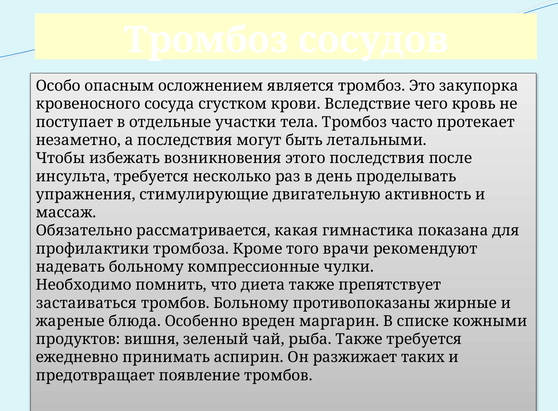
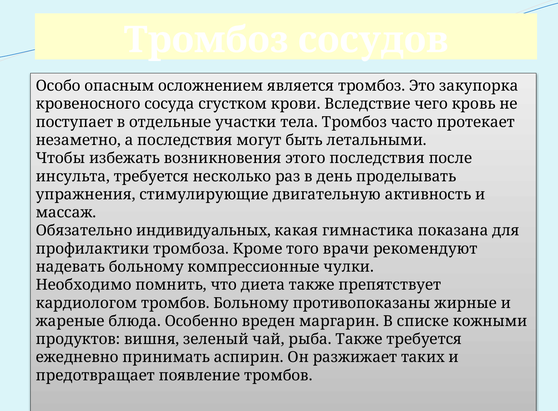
рассматривается: рассматривается -> индивидуальных
застаиваться: застаиваться -> кардиологом
